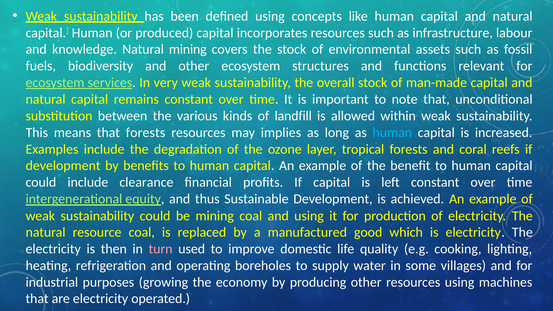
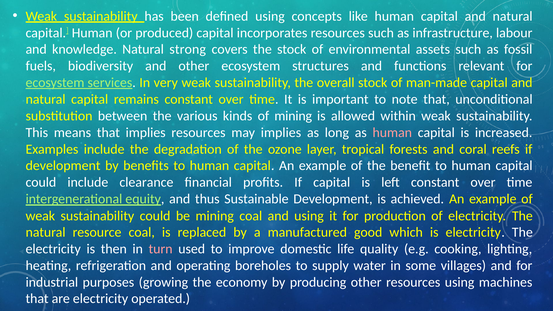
Natural mining: mining -> strong
of landfill: landfill -> mining
that forests: forests -> implies
human at (392, 133) colour: light blue -> pink
